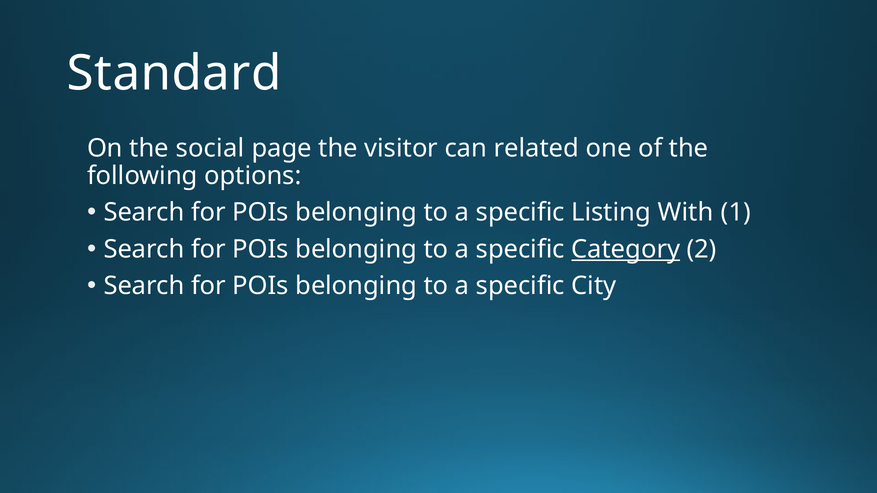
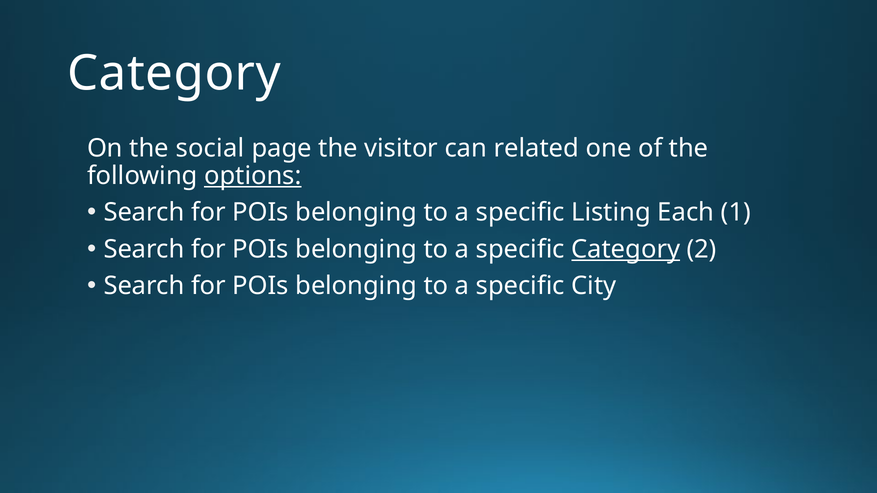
Standard at (174, 74): Standard -> Category
options underline: none -> present
With: With -> Each
